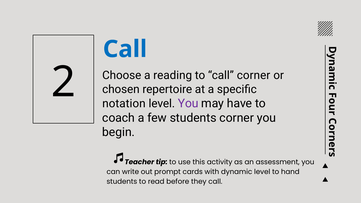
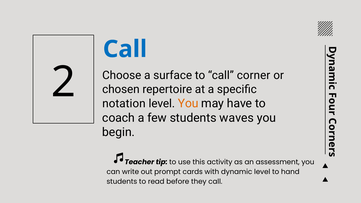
reading: reading -> surface
You at (188, 103) colour: purple -> orange
students corner: corner -> waves
